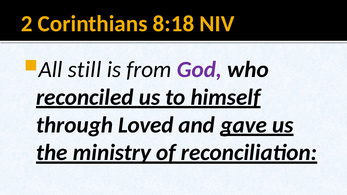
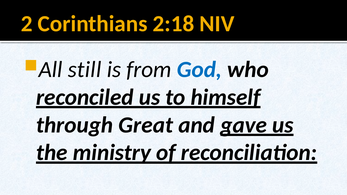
8:18: 8:18 -> 2:18
God colour: purple -> blue
Loved: Loved -> Great
